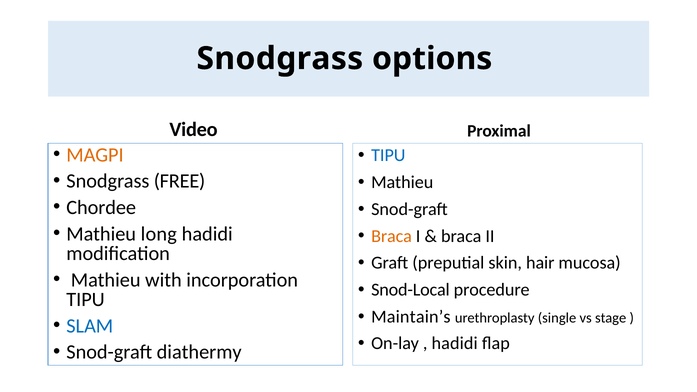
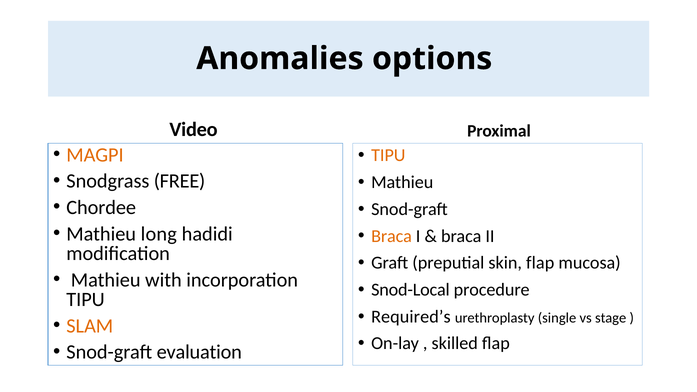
Snodgrass at (280, 59): Snodgrass -> Anomalies
TIPU at (388, 156) colour: blue -> orange
skin hair: hair -> flap
Maintain’s: Maintain’s -> Required’s
SLAM colour: blue -> orange
hadidi at (455, 344): hadidi -> skilled
diathermy: diathermy -> evaluation
